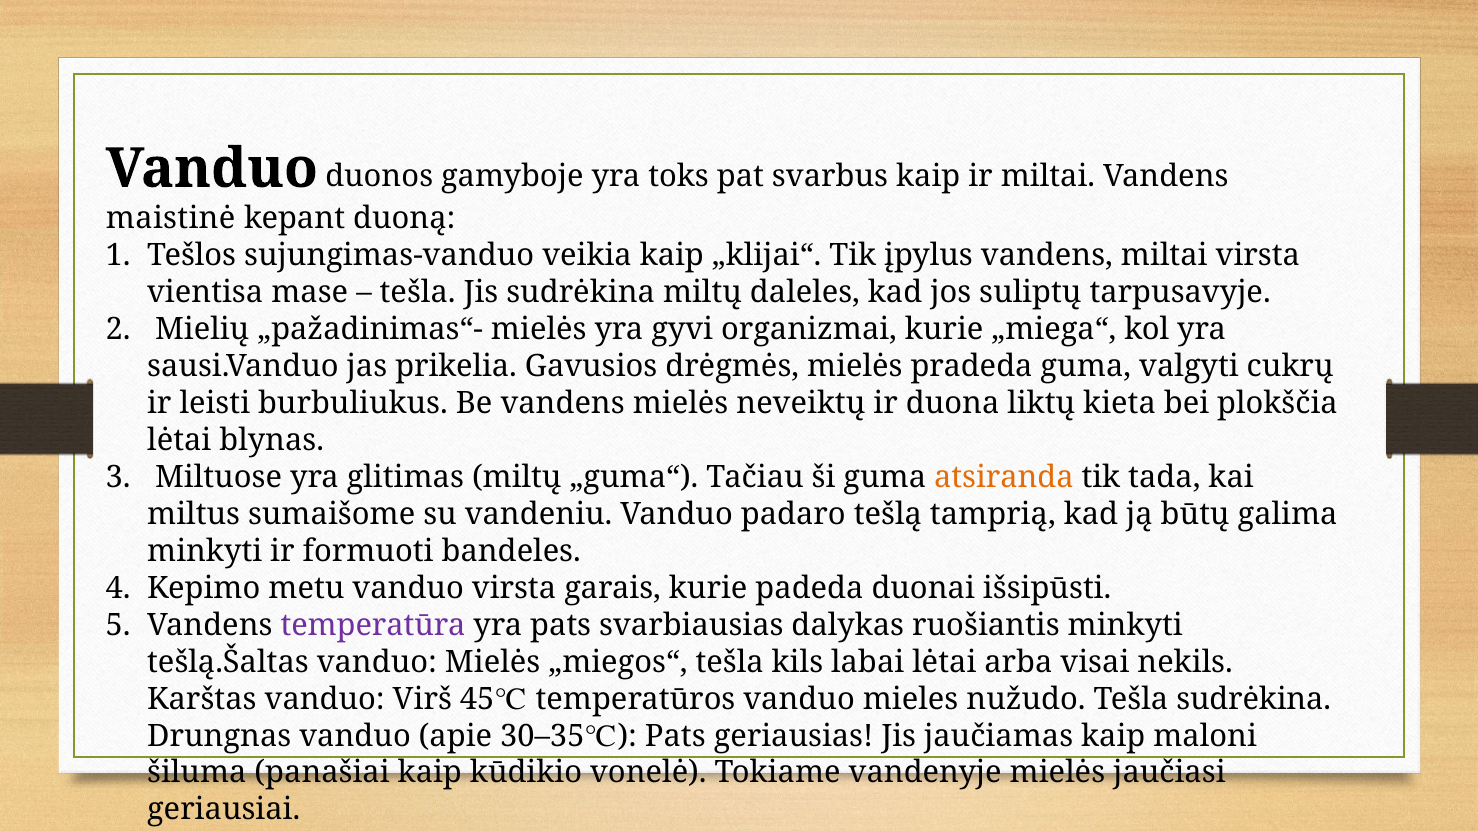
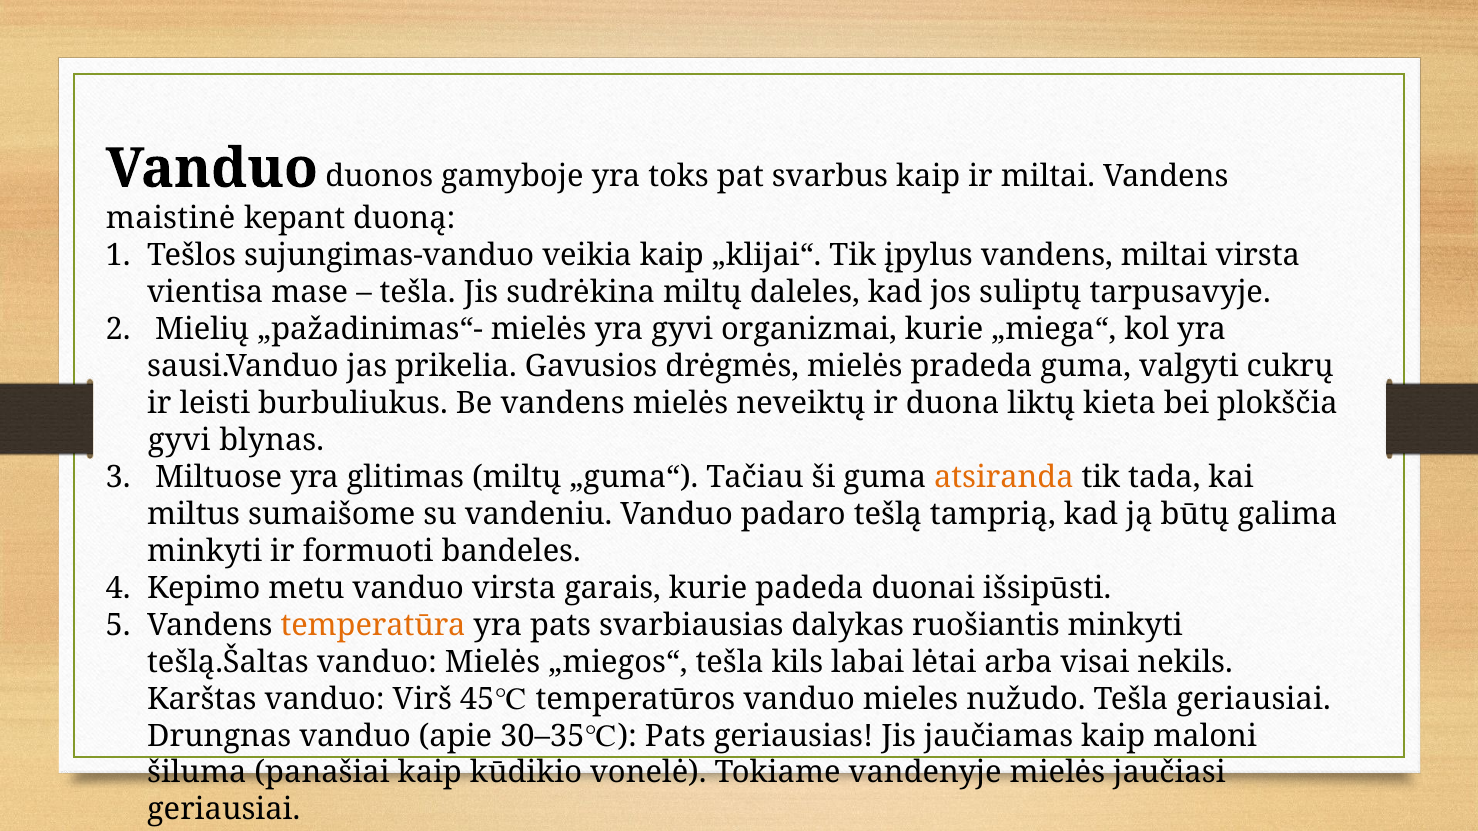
lėtai at (179, 440): lėtai -> gyvi
temperatūra colour: purple -> orange
Tešla sudrėkina: sudrėkina -> geriausiai
